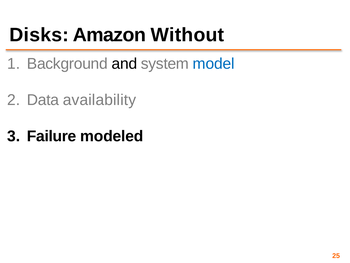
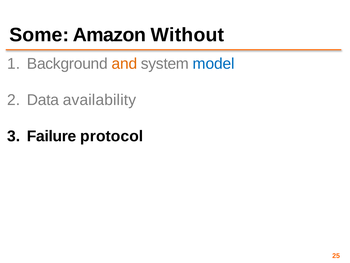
Disks: Disks -> Some
and colour: black -> orange
modeled: modeled -> protocol
